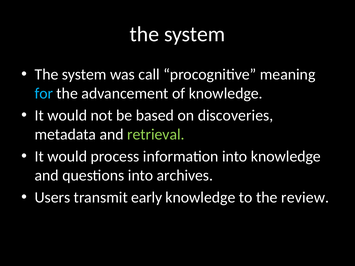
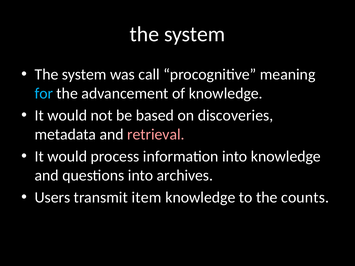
retrieval colour: light green -> pink
early: early -> item
review: review -> counts
